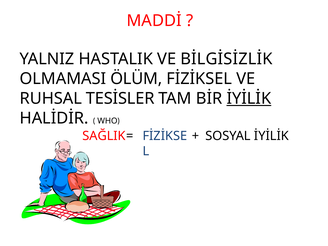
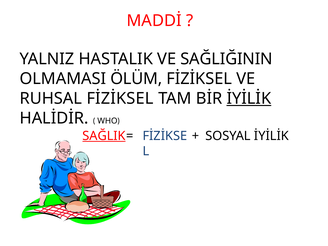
BİLGİSİZLİK: BİLGİSİZLİK -> SAĞLIĞININ
RUHSAL TESİSLER: TESİSLER -> FİZİKSEL
SAĞLIK underline: none -> present
